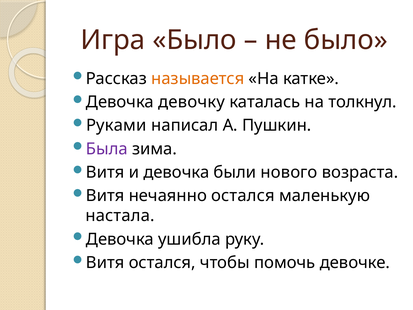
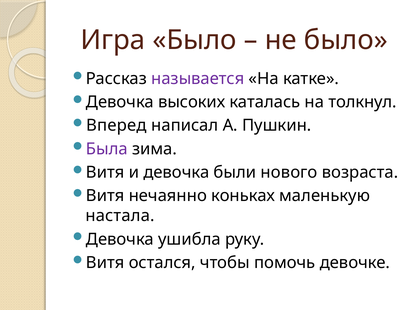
называется colour: orange -> purple
девочку: девочку -> высоких
Руками: Руками -> Вперед
нечаянно остался: остался -> коньках
